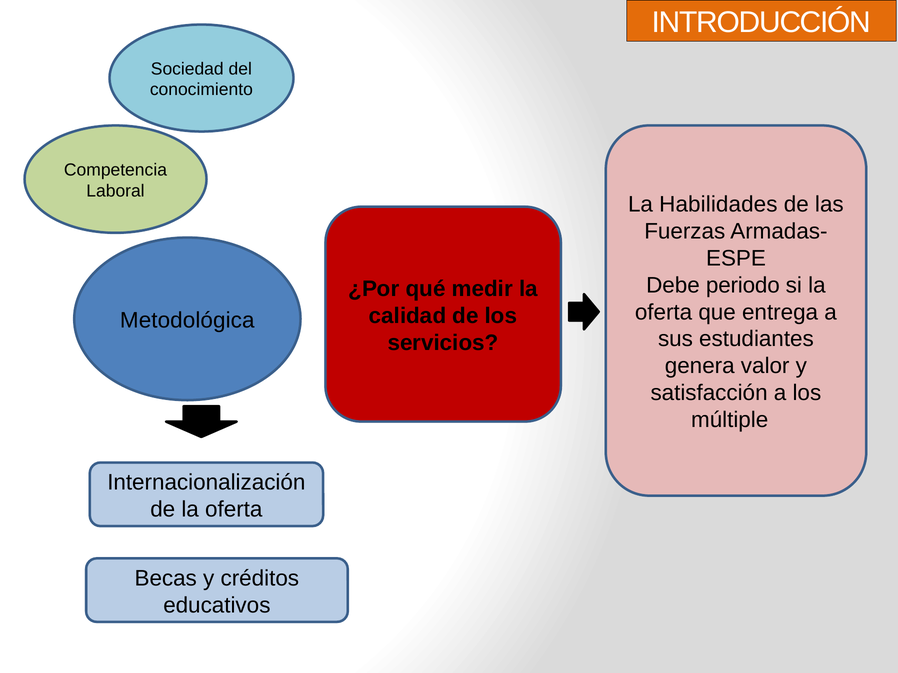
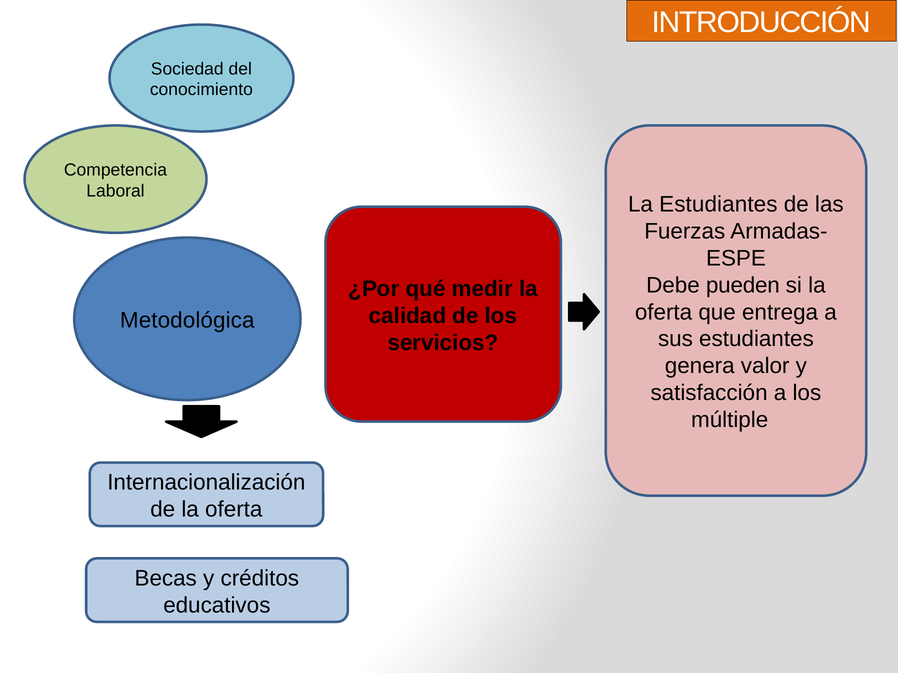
La Habilidades: Habilidades -> Estudiantes
periodo: periodo -> pueden
